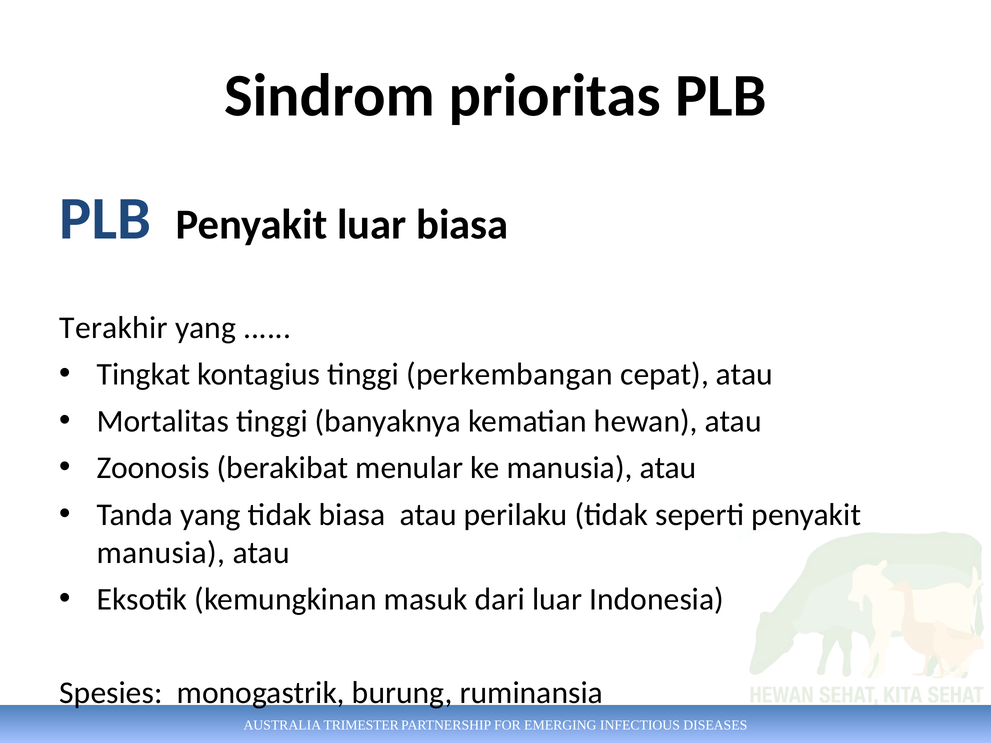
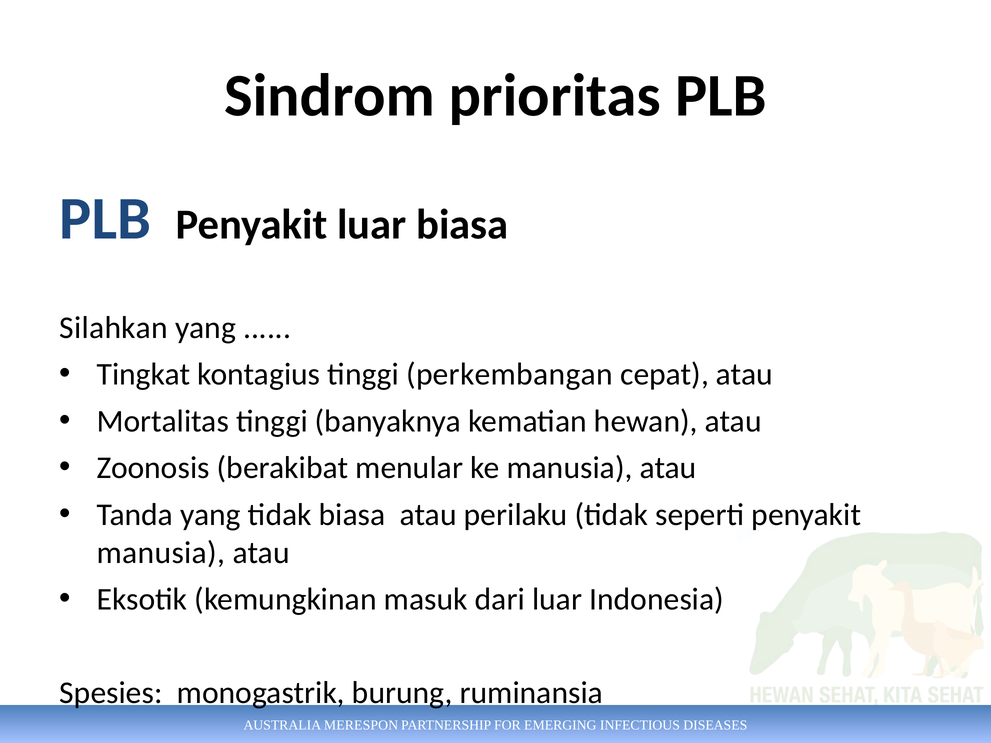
Terakhir: Terakhir -> Silahkan
TRIMESTER: TRIMESTER -> MERESPON
